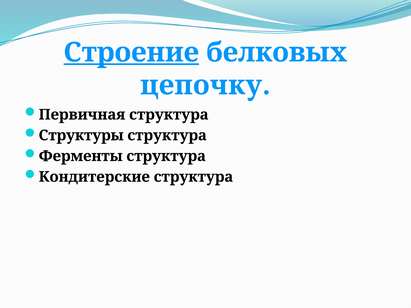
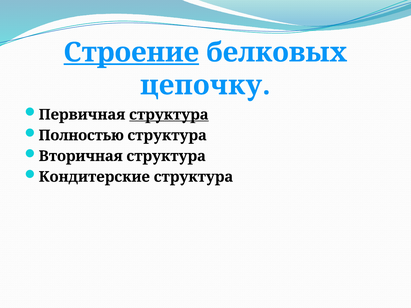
структура at (169, 115) underline: none -> present
Структуры: Структуры -> Полностью
Ферменты: Ферменты -> Вторичная
